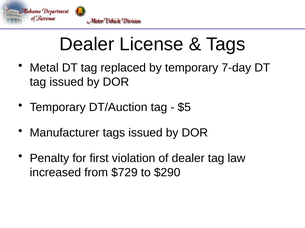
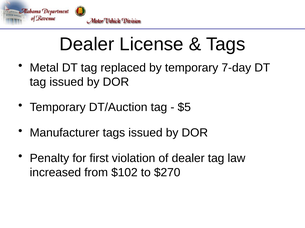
$729: $729 -> $102
$290: $290 -> $270
